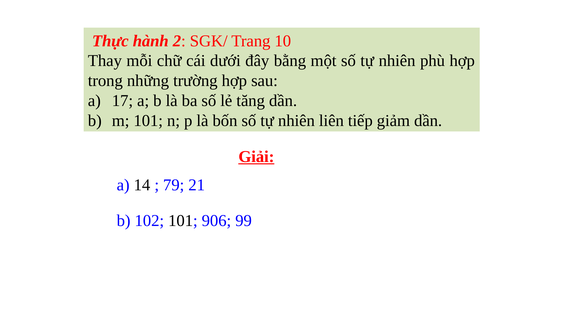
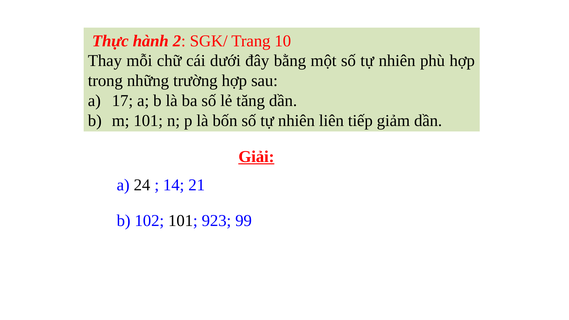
14: 14 -> 24
79: 79 -> 14
906: 906 -> 923
